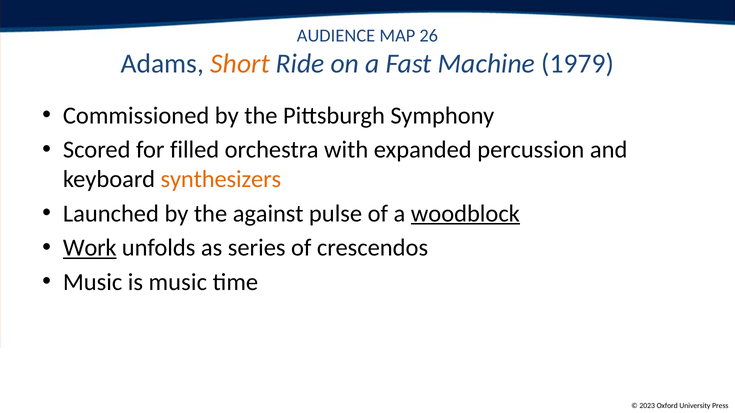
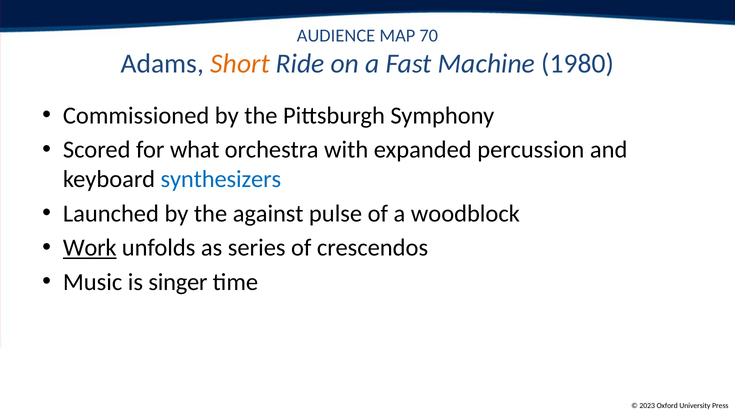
26: 26 -> 70
1979: 1979 -> 1980
filled: filled -> what
synthesizers colour: orange -> blue
woodblock underline: present -> none
is music: music -> singer
